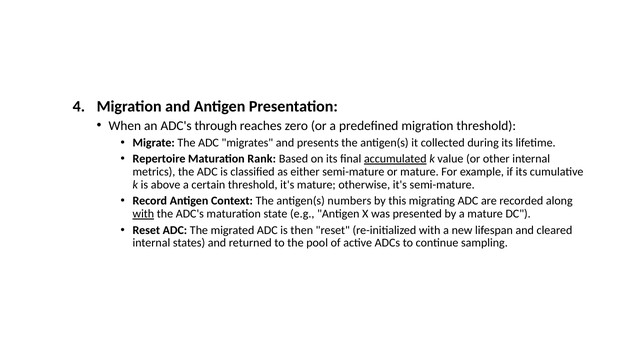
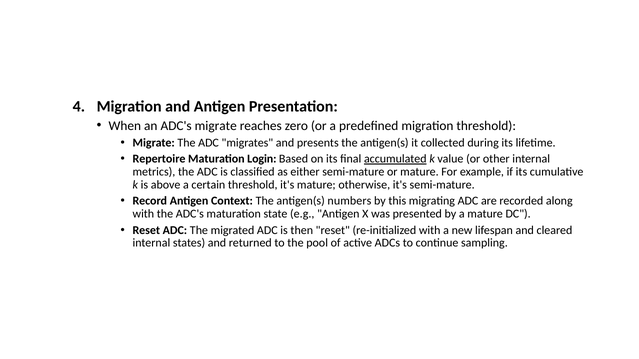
ADC's through: through -> migrate
Rank: Rank -> Login
with at (143, 214) underline: present -> none
